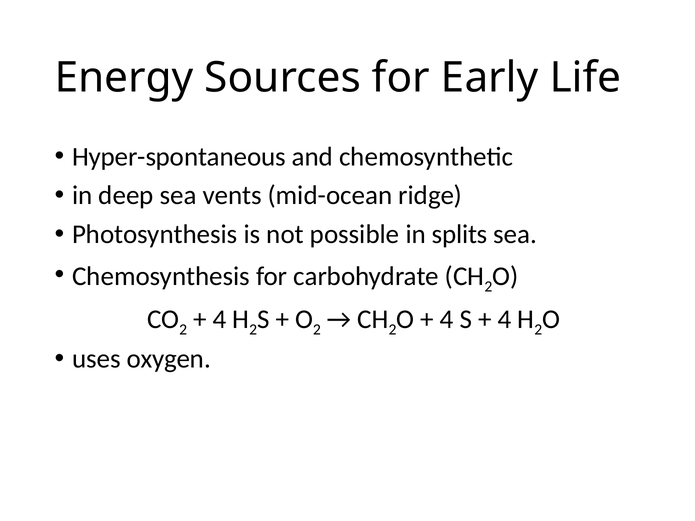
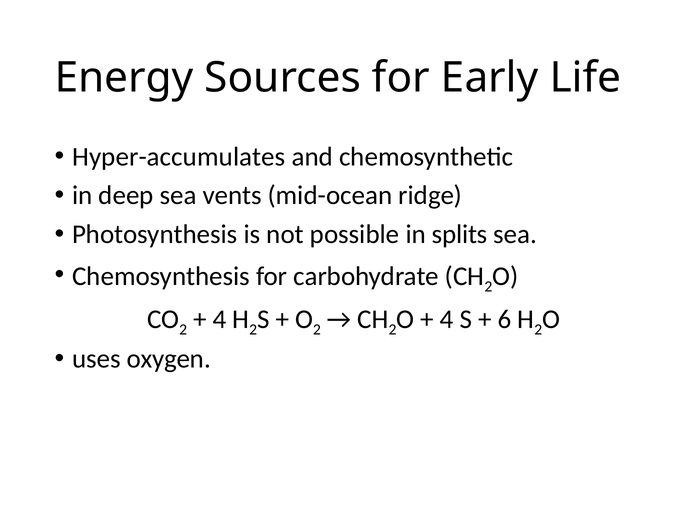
Hyper-spontaneous: Hyper-spontaneous -> Hyper-accumulates
4 at (504, 319): 4 -> 6
